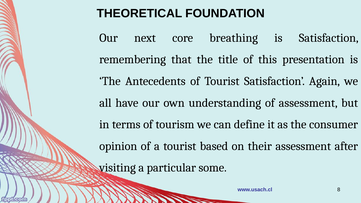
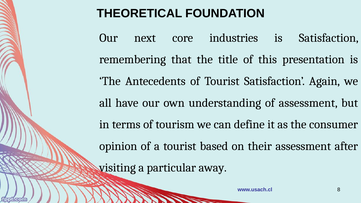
breathing: breathing -> industries
some: some -> away
